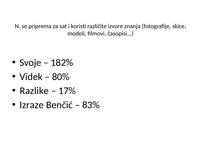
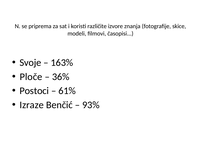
182%: 182% -> 163%
Videk: Videk -> Ploče
80%: 80% -> 36%
Razlike: Razlike -> Postoci
17%: 17% -> 61%
83%: 83% -> 93%
